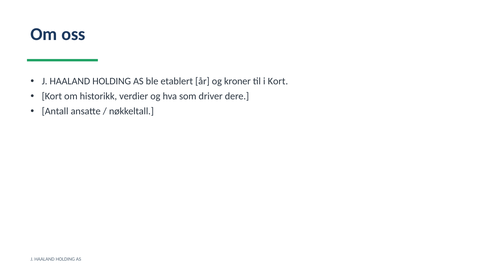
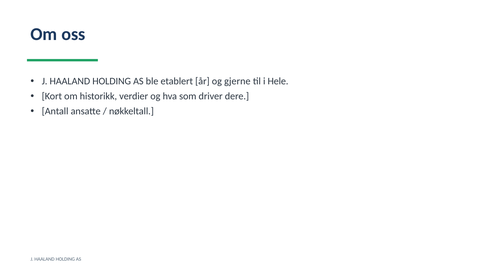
kroner: kroner -> gjerne
i Kort: Kort -> Hele
